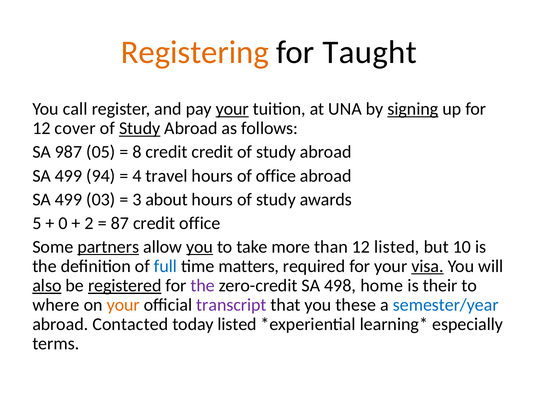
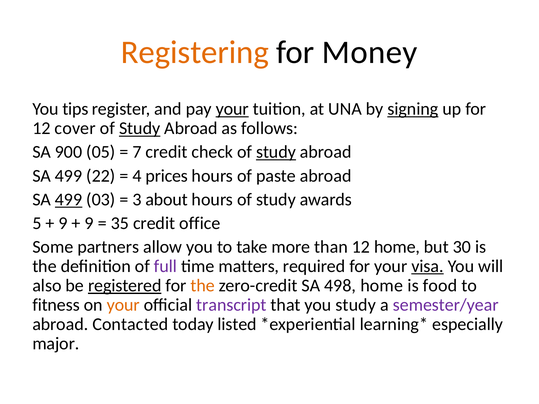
Taught: Taught -> Money
call: call -> tips
987: 987 -> 900
8: 8 -> 7
credit credit: credit -> check
study at (276, 152) underline: none -> present
94: 94 -> 22
travel: travel -> prices
of office: office -> paste
499 at (69, 200) underline: none -> present
0 at (63, 223): 0 -> 9
2 at (89, 223): 2 -> 9
87: 87 -> 35
partners underline: present -> none
you at (200, 247) underline: present -> none
12 listed: listed -> home
10: 10 -> 30
full colour: blue -> purple
also underline: present -> none
the at (203, 286) colour: purple -> orange
their: their -> food
where: where -> fitness
you these: these -> study
semester/year colour: blue -> purple
terms: terms -> major
